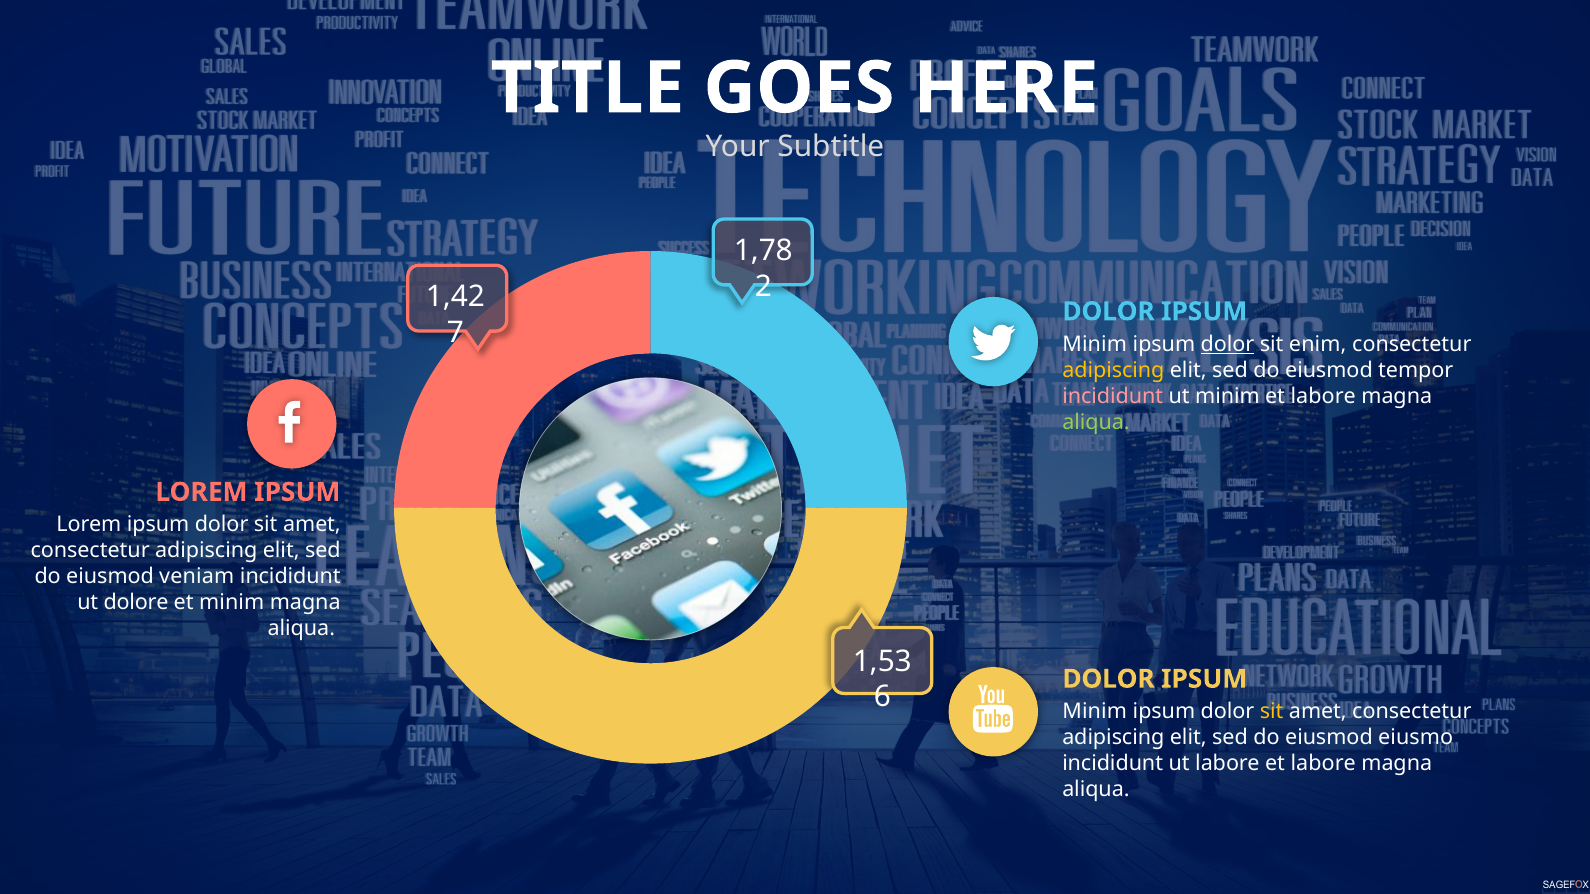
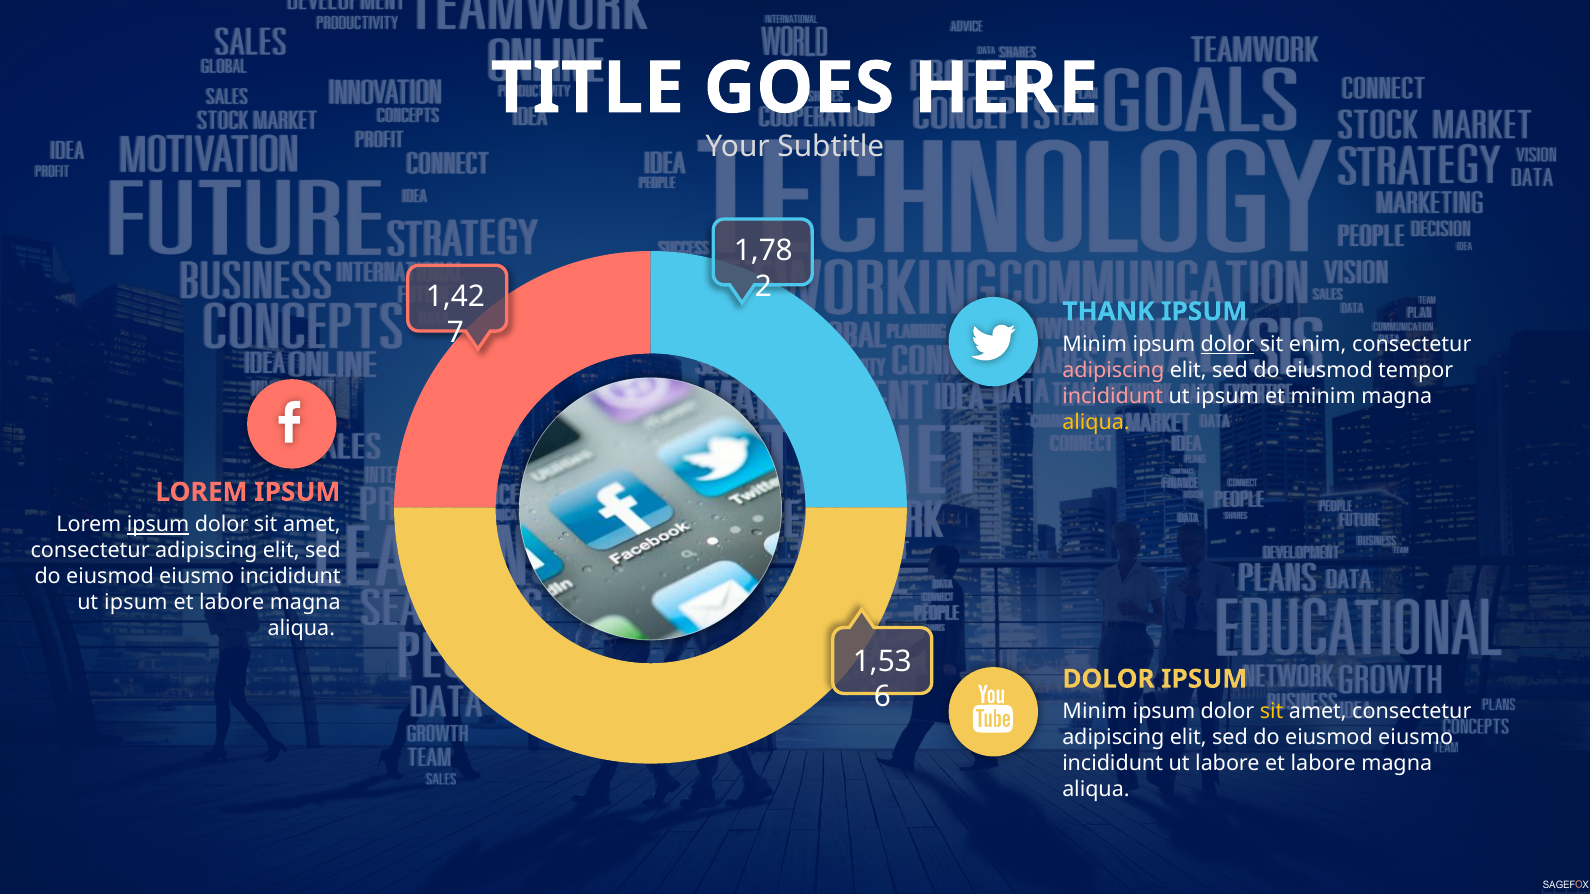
DOLOR at (1108, 312): DOLOR -> THANK
adipiscing at (1113, 370) colour: yellow -> pink
minim at (1227, 396): minim -> ipsum
labore at (1323, 396): labore -> minim
aliqua at (1096, 422) colour: light green -> yellow
ipsum at (158, 525) underline: none -> present
veniam at (197, 577): veniam -> eiusmo
dolore at (136, 603): dolore -> ipsum
minim at (232, 603): minim -> labore
